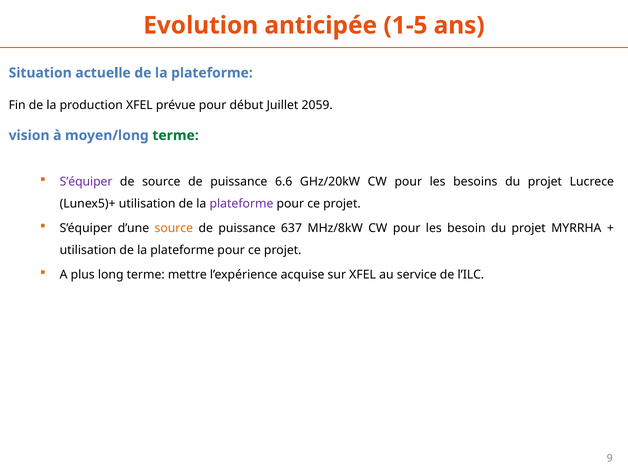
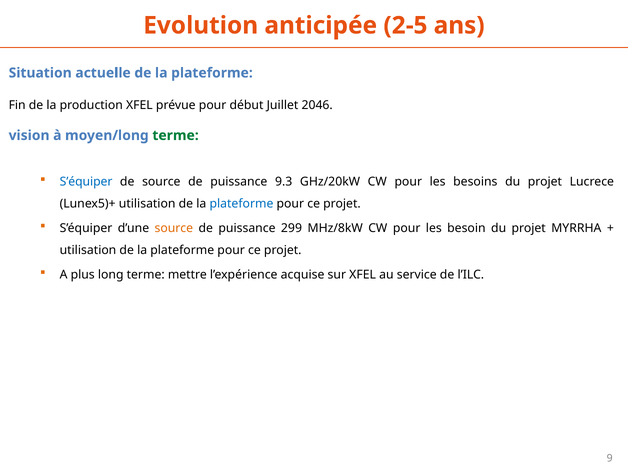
1-5: 1-5 -> 2-5
2059: 2059 -> 2046
S’équiper at (86, 182) colour: purple -> blue
6.6: 6.6 -> 9.3
plateforme at (241, 204) colour: purple -> blue
637: 637 -> 299
